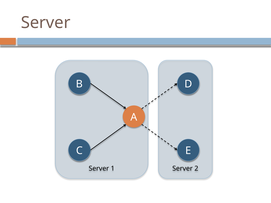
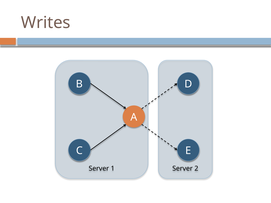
Server at (46, 23): Server -> Writes
